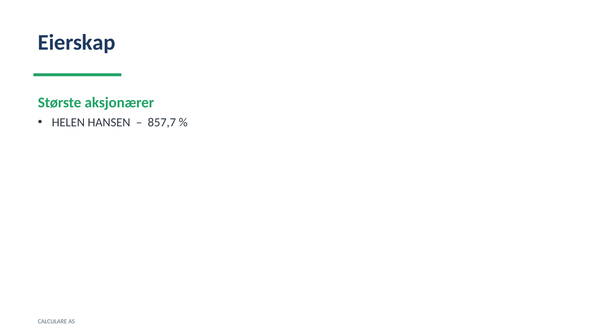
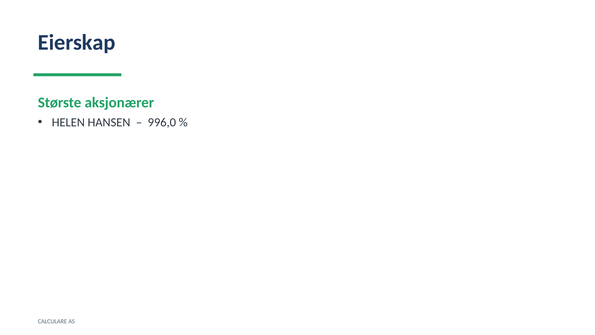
857,7: 857,7 -> 996,0
